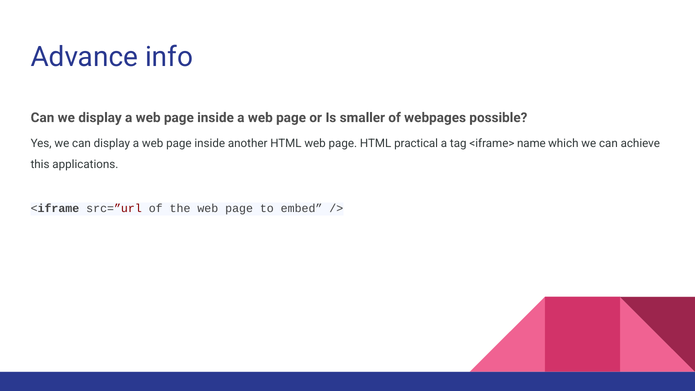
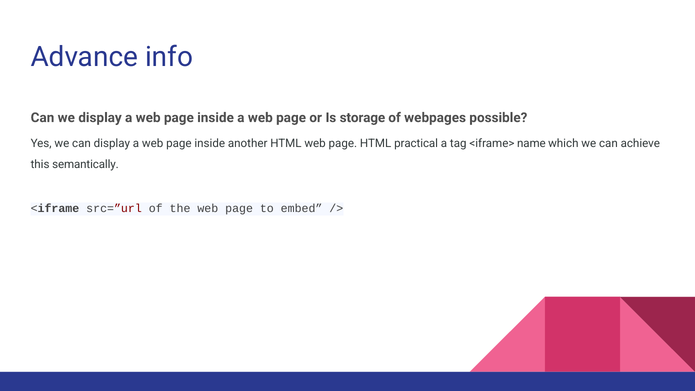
smaller: smaller -> storage
applications: applications -> semantically
